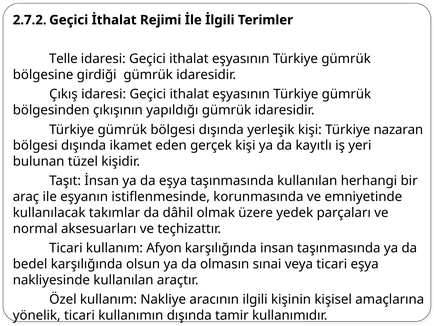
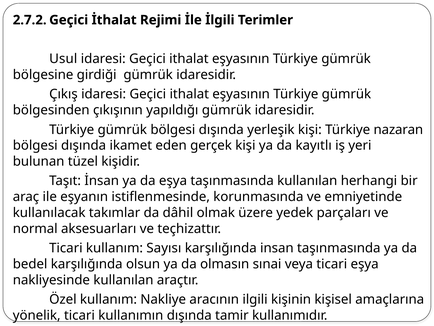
Telle: Telle -> Usul
Afyon: Afyon -> Sayısı
